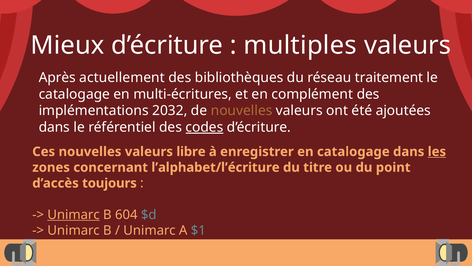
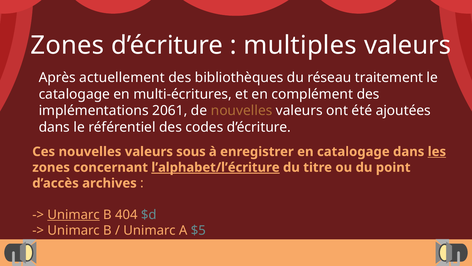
Mieux at (68, 45): Mieux -> Zones
2032: 2032 -> 2061
codes underline: present -> none
libre: libre -> sous
l’alphabet/l’écriture underline: none -> present
toujours: toujours -> archives
604: 604 -> 404
$1: $1 -> $5
